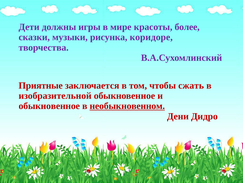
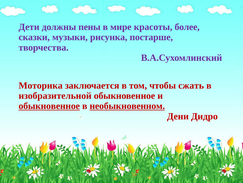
игры: игры -> пены
коридоре: коридоре -> постарше
Приятные: Приятные -> Моторика
обыкновенное at (49, 106) underline: none -> present
